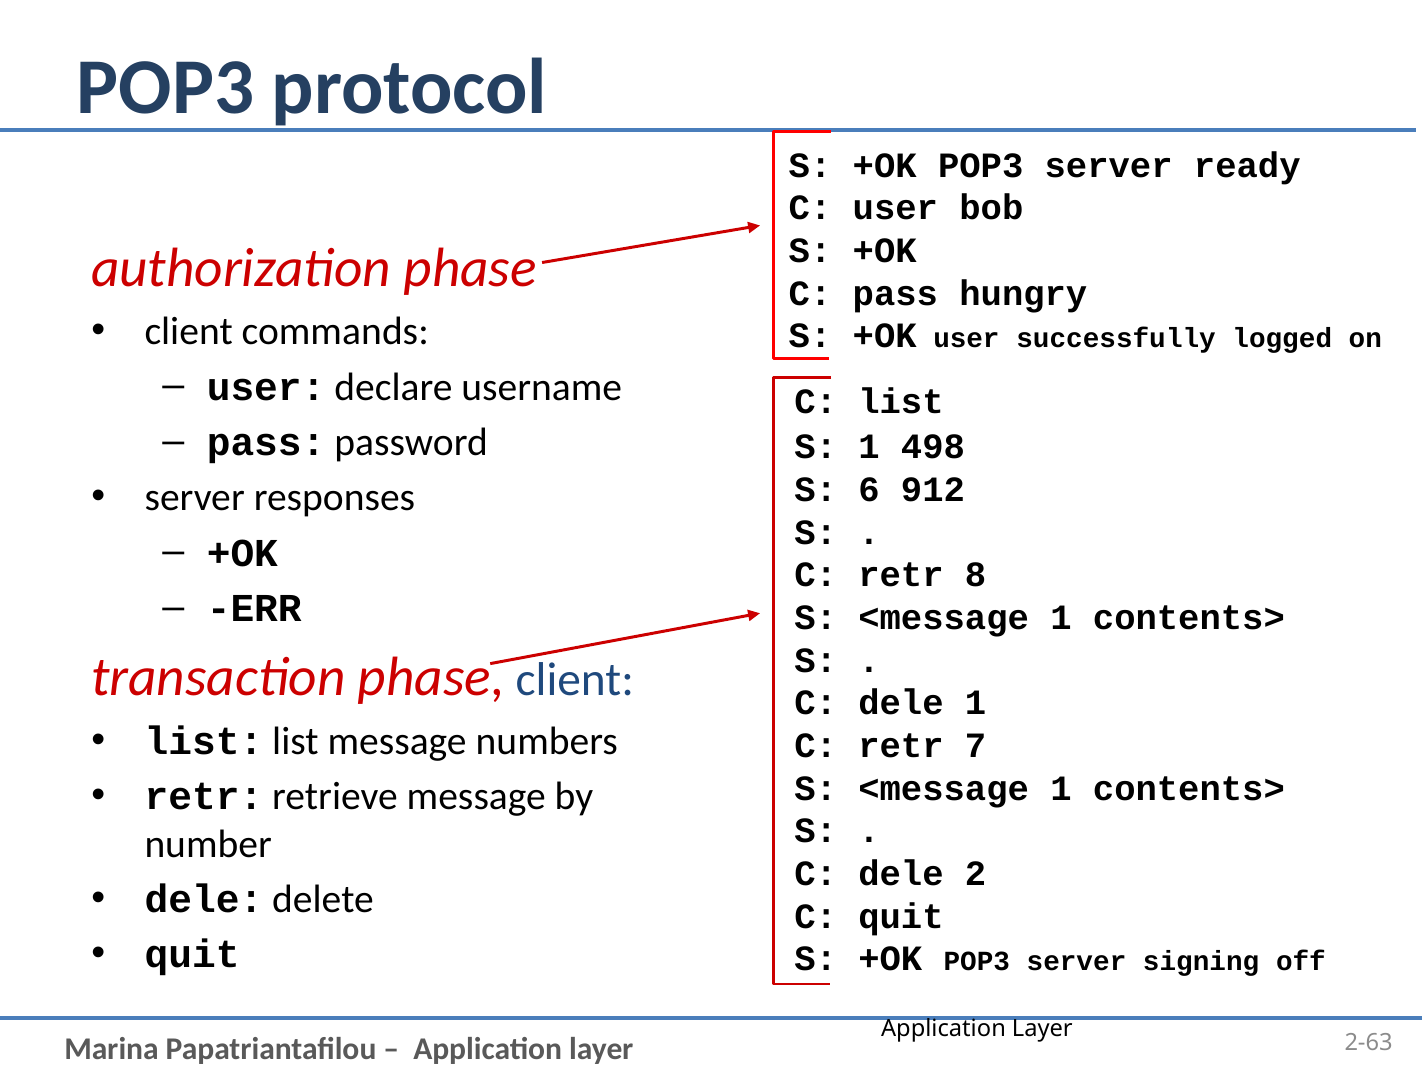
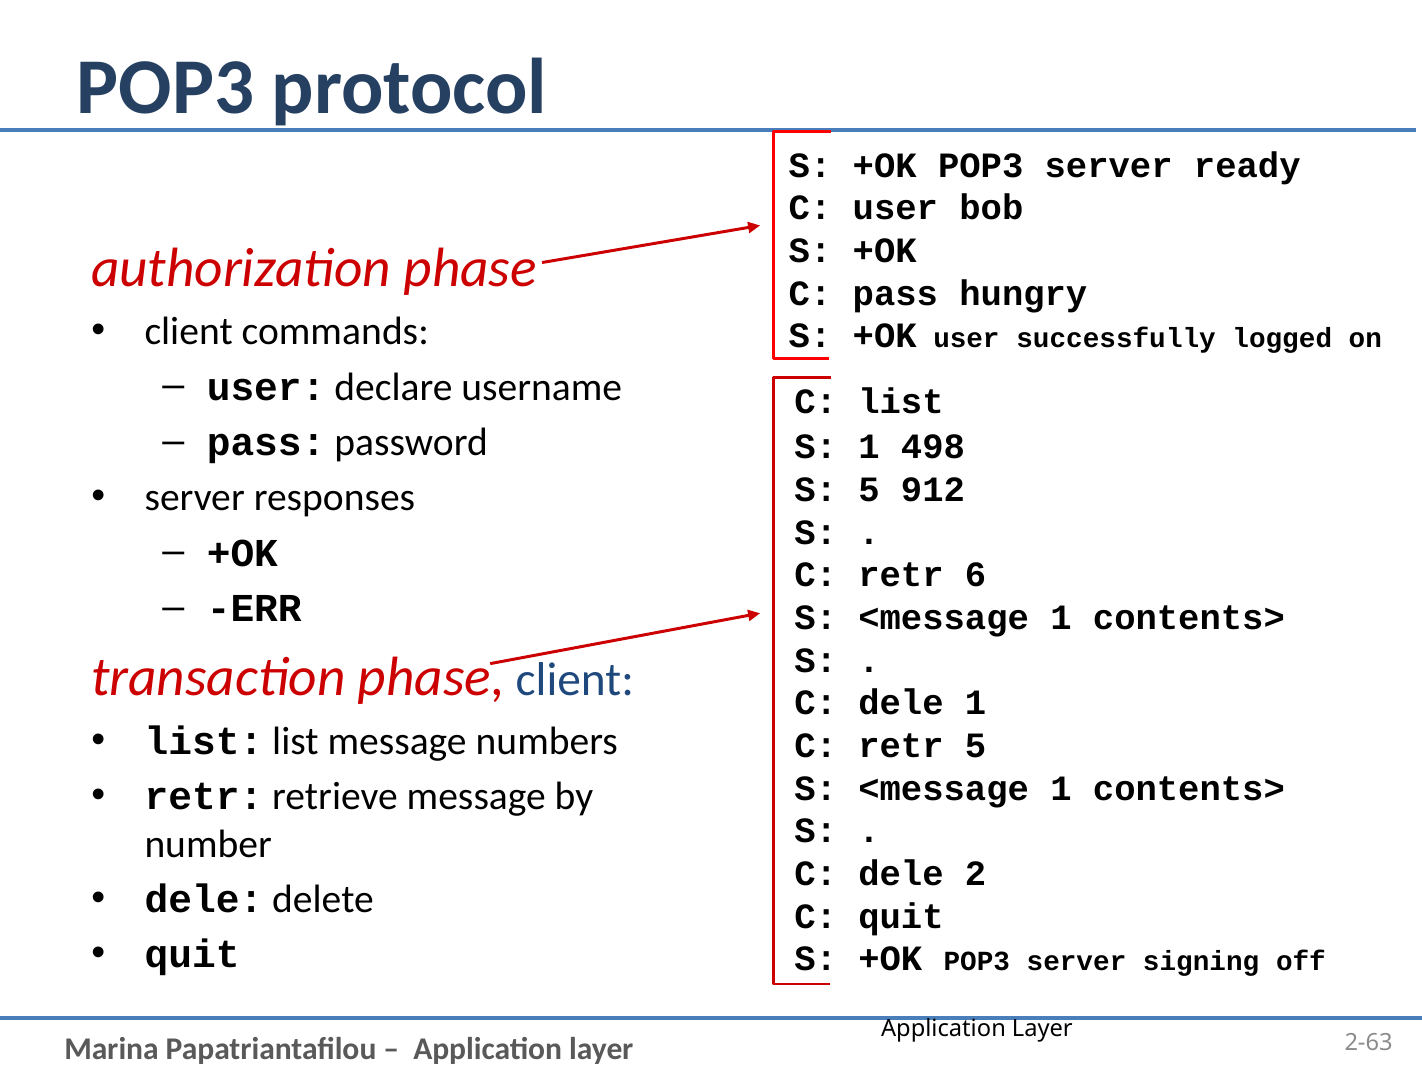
S 6: 6 -> 5
8: 8 -> 6
retr 7: 7 -> 5
